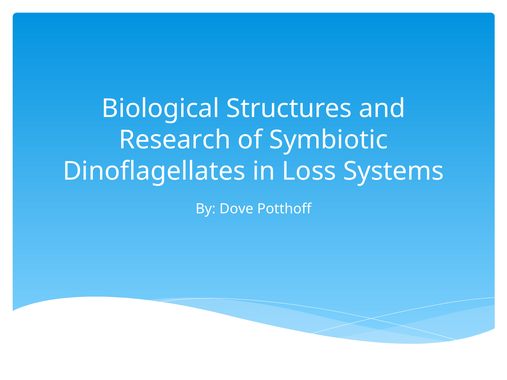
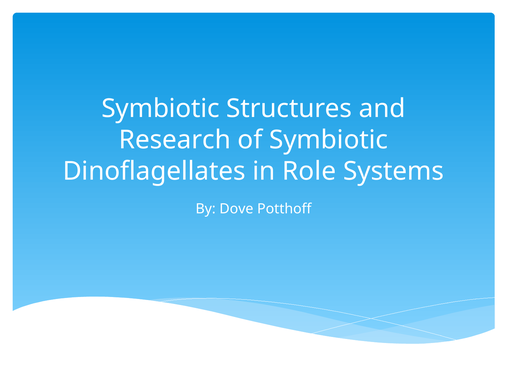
Biological at (160, 109): Biological -> Symbiotic
Loss: Loss -> Role
